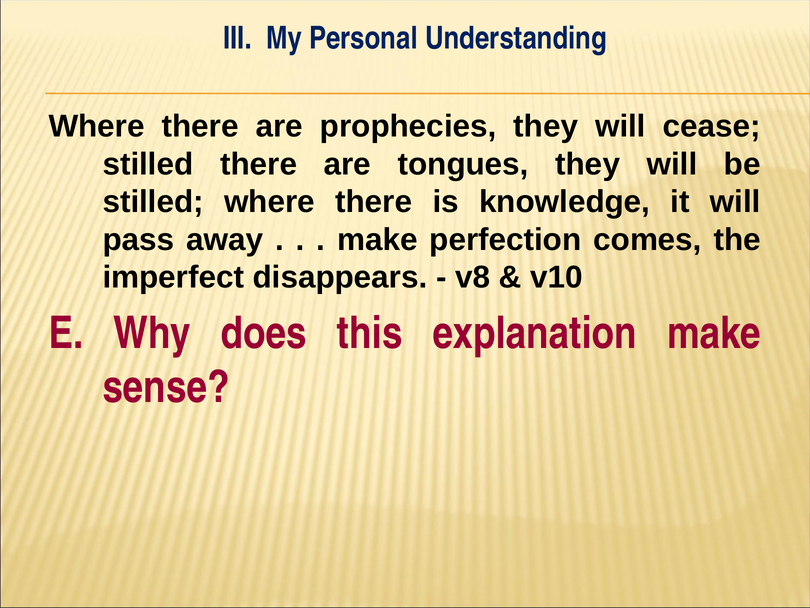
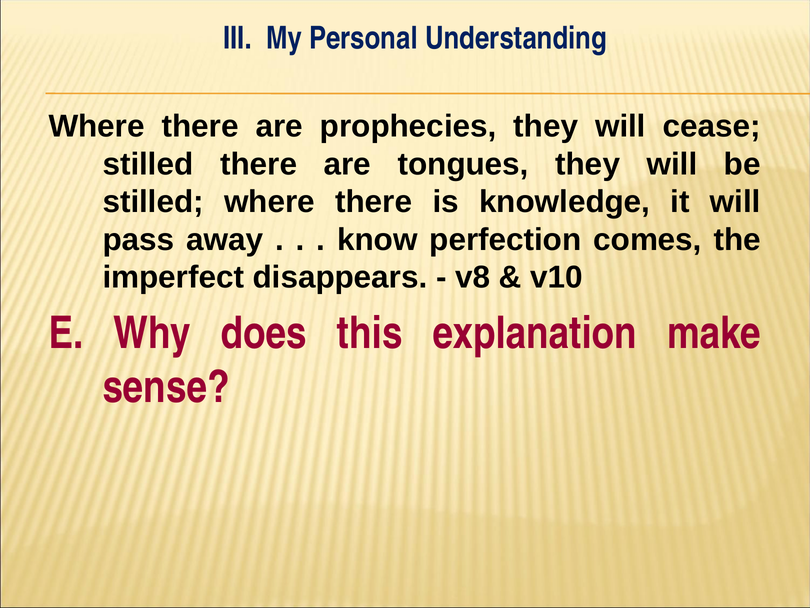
make at (377, 240): make -> know
